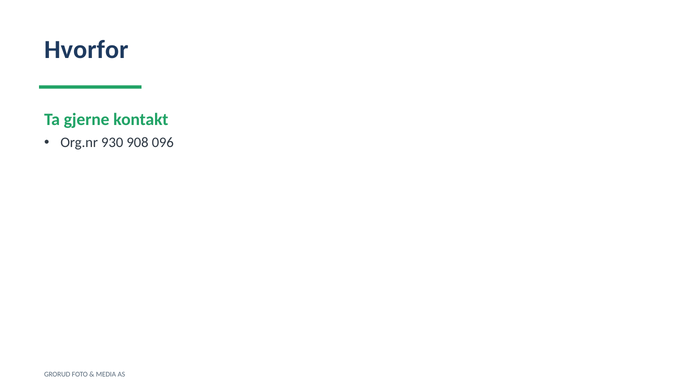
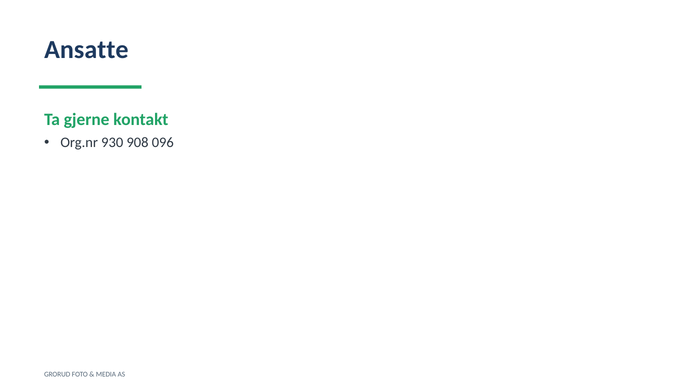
Hvorfor: Hvorfor -> Ansatte
